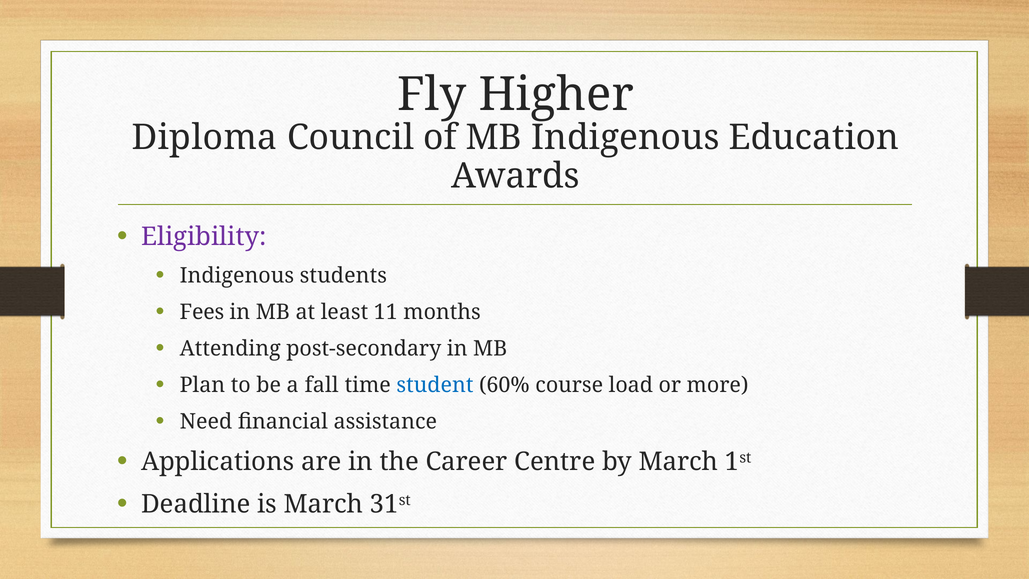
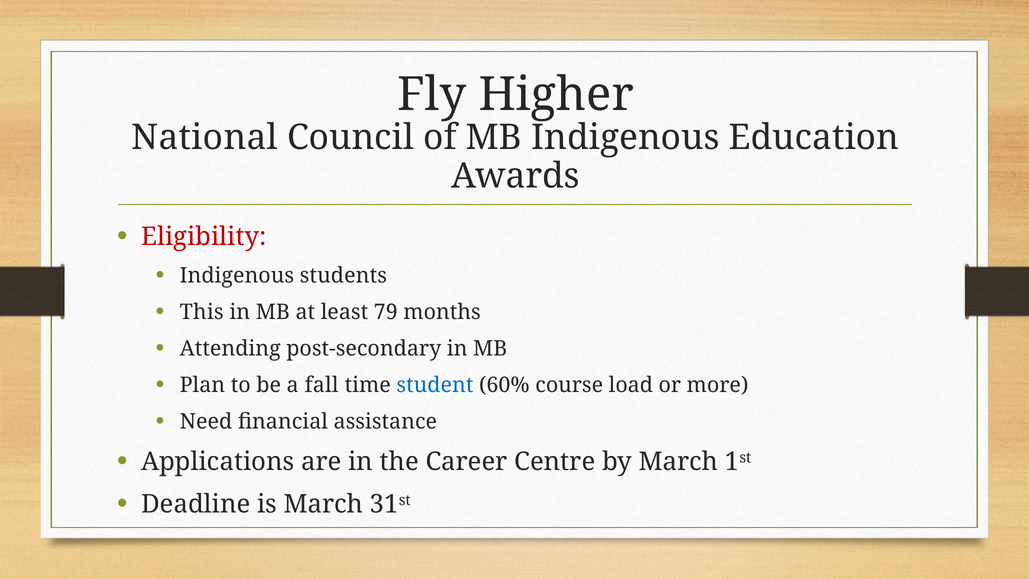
Diploma: Diploma -> National
Eligibility colour: purple -> red
Fees: Fees -> This
11: 11 -> 79
